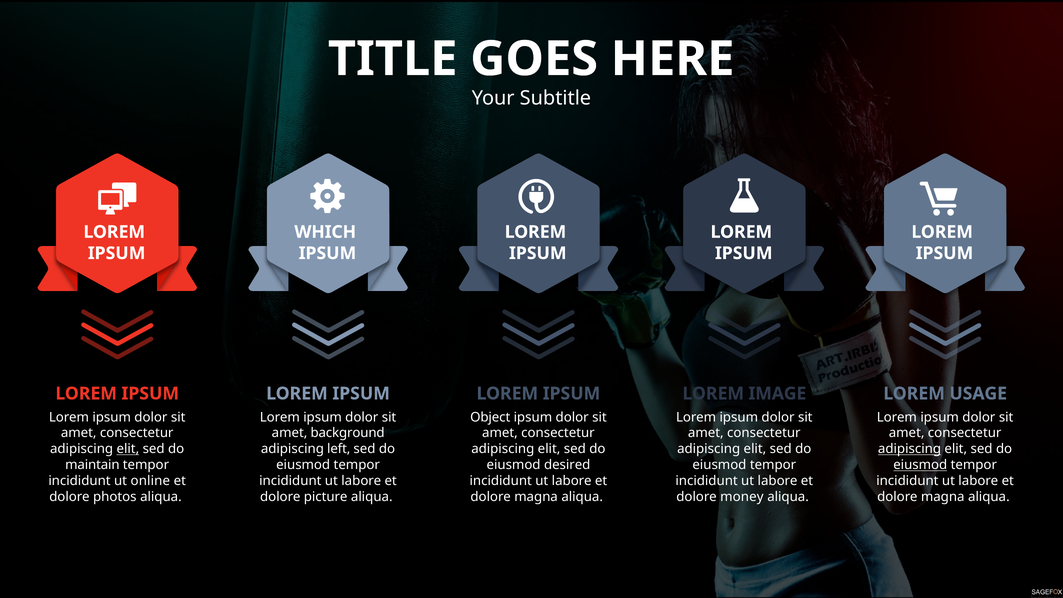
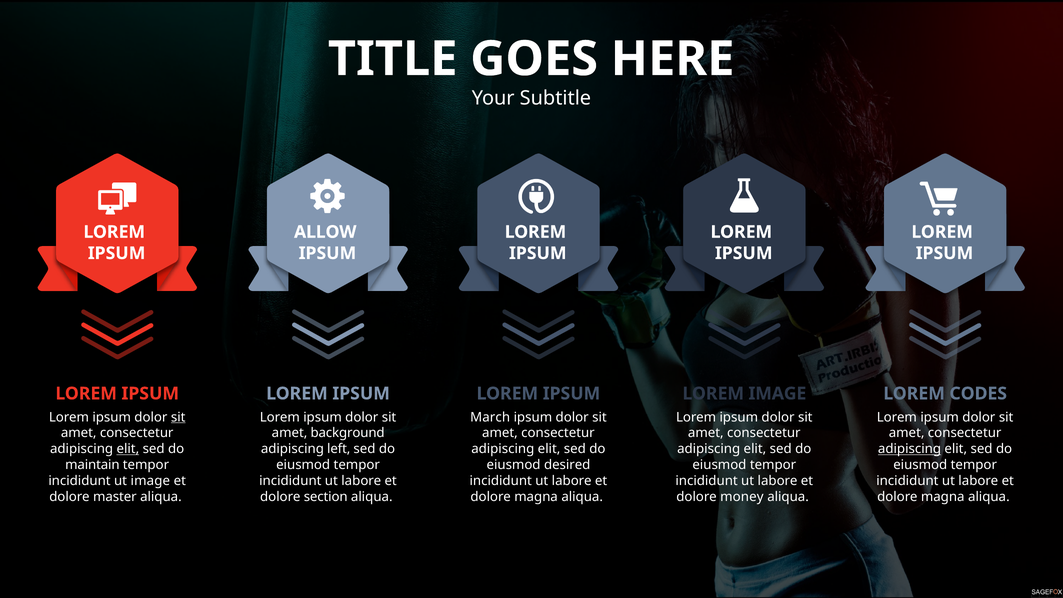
WHICH: WHICH -> ALLOW
USAGE: USAGE -> CODES
sit at (178, 417) underline: none -> present
Object: Object -> March
eiusmod at (920, 465) underline: present -> none
ut online: online -> image
photos: photos -> master
picture: picture -> section
